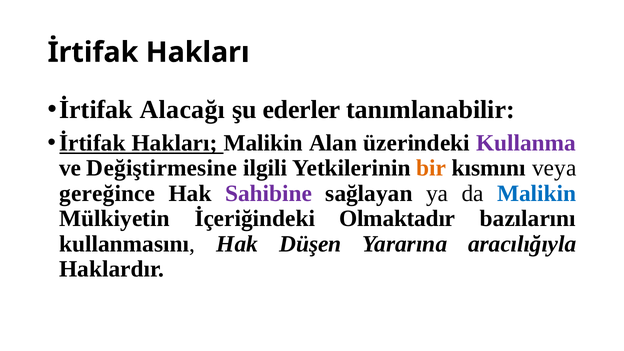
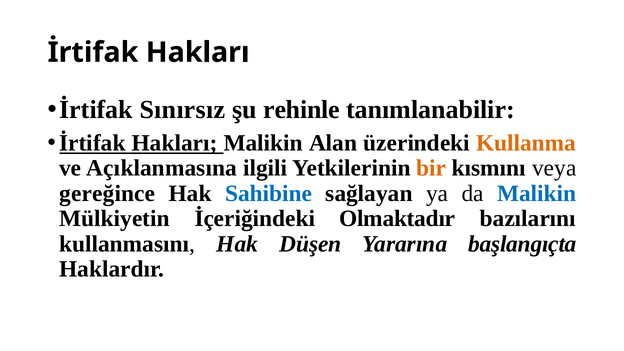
Alacağı: Alacağı -> Sınırsız
ederler: ederler -> rehinle
Kullanma colour: purple -> orange
Değiştirmesine: Değiştirmesine -> Açıklanmasına
Sahibine colour: purple -> blue
aracılığıyla: aracılığıyla -> başlangıçta
